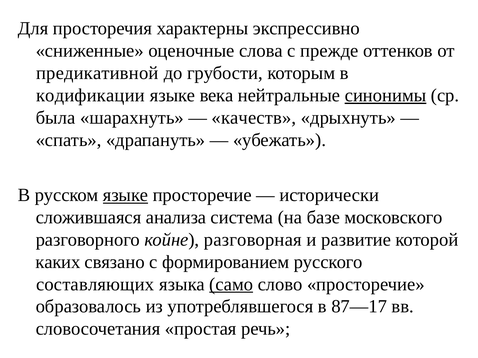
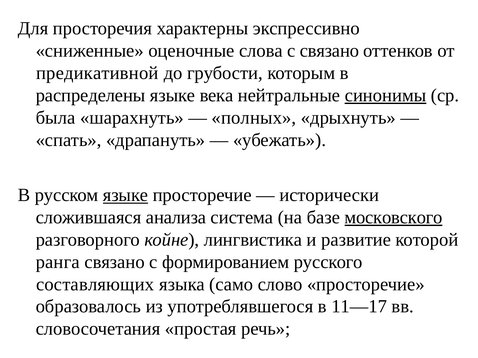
с прежде: прежде -> связано
кодификации: кодификации -> распределены
качеств: качеств -> полных
московского underline: none -> present
разговорная: разговорная -> лингвистика
каких: каких -> ранга
само underline: present -> none
87—17: 87—17 -> 11—17
